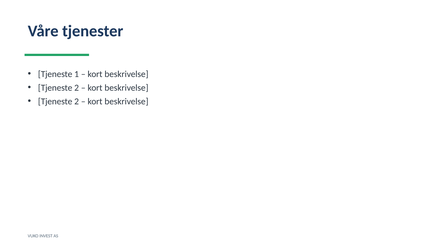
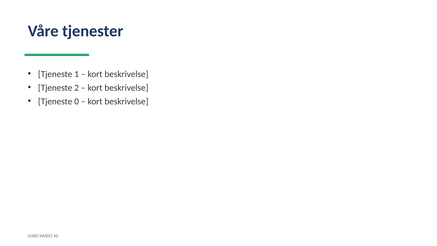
2 at (77, 101): 2 -> 0
